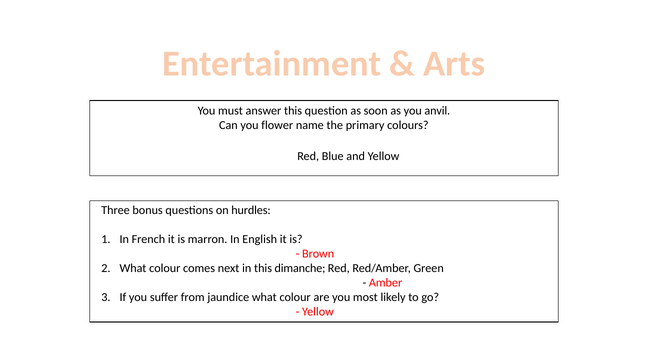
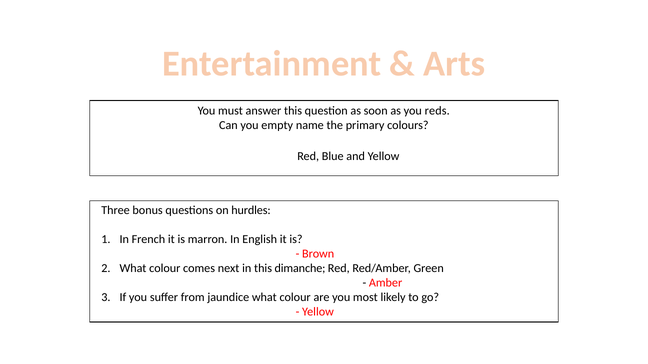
anvil: anvil -> reds
flower: flower -> empty
